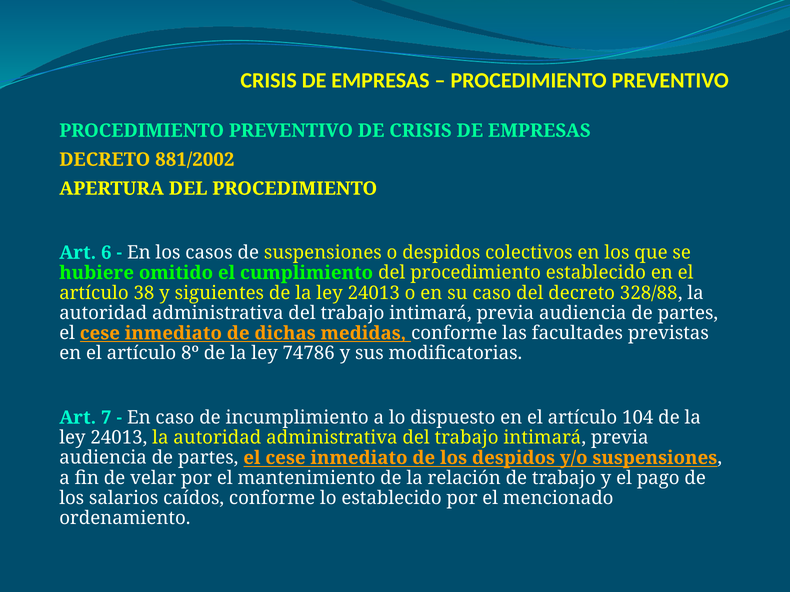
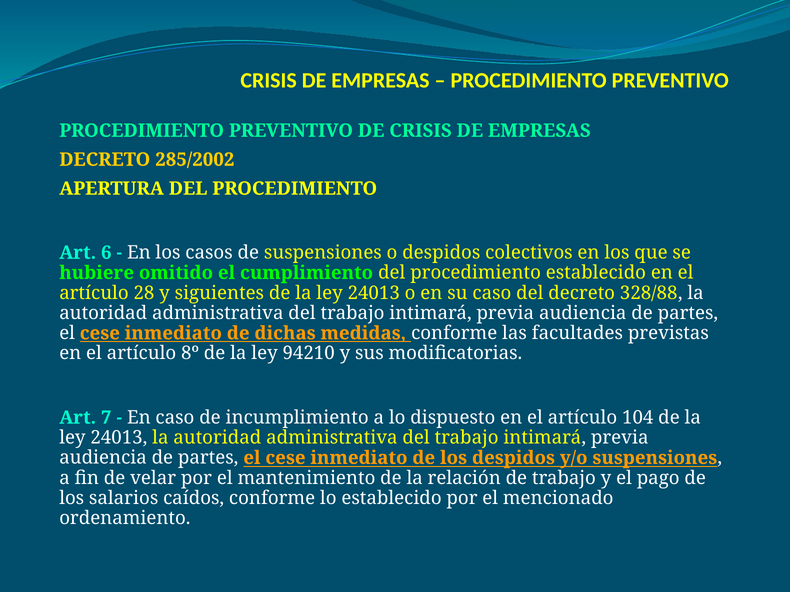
881/2002: 881/2002 -> 285/2002
38: 38 -> 28
74786: 74786 -> 94210
